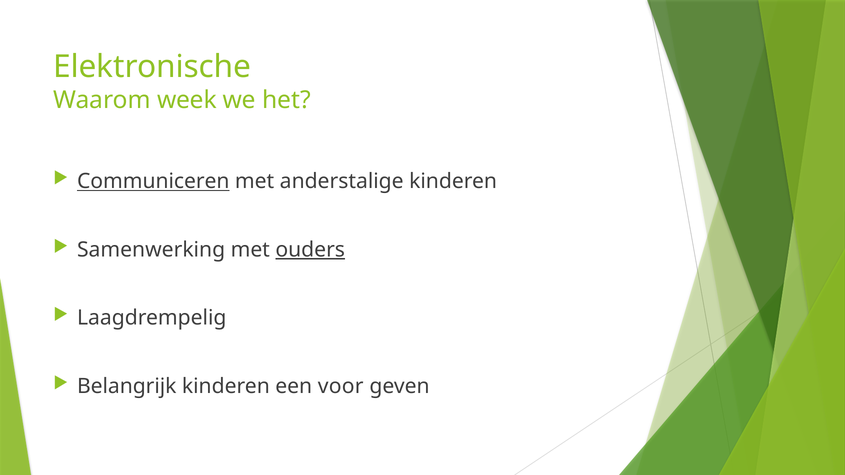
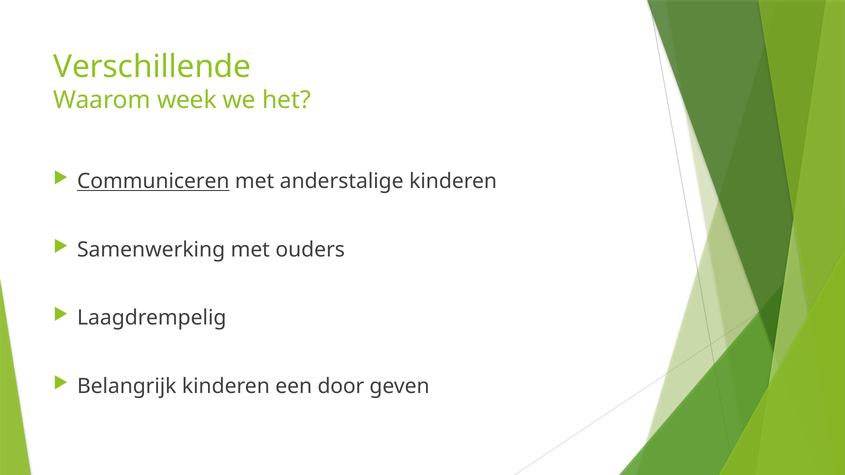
Elektronische: Elektronische -> Verschillende
ouders underline: present -> none
voor: voor -> door
